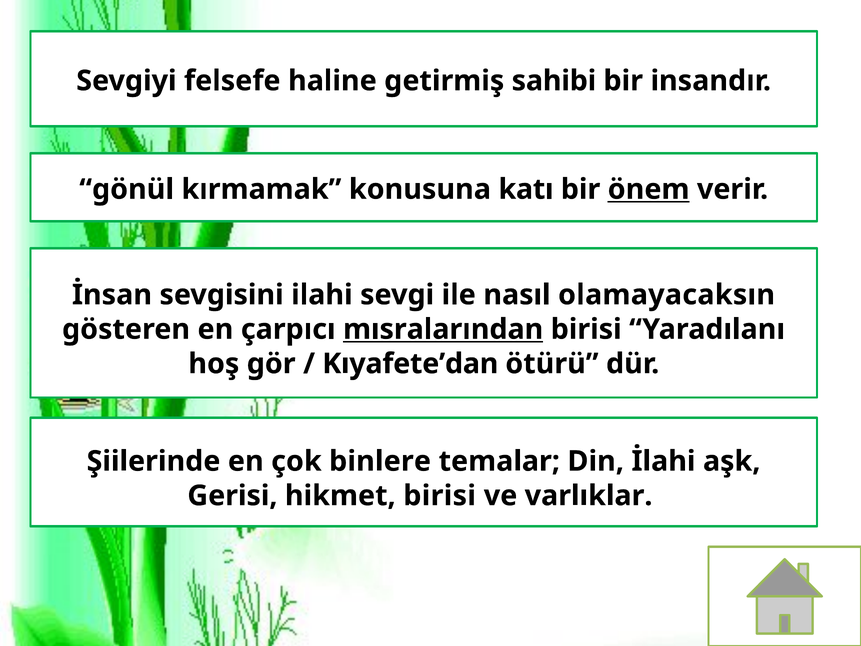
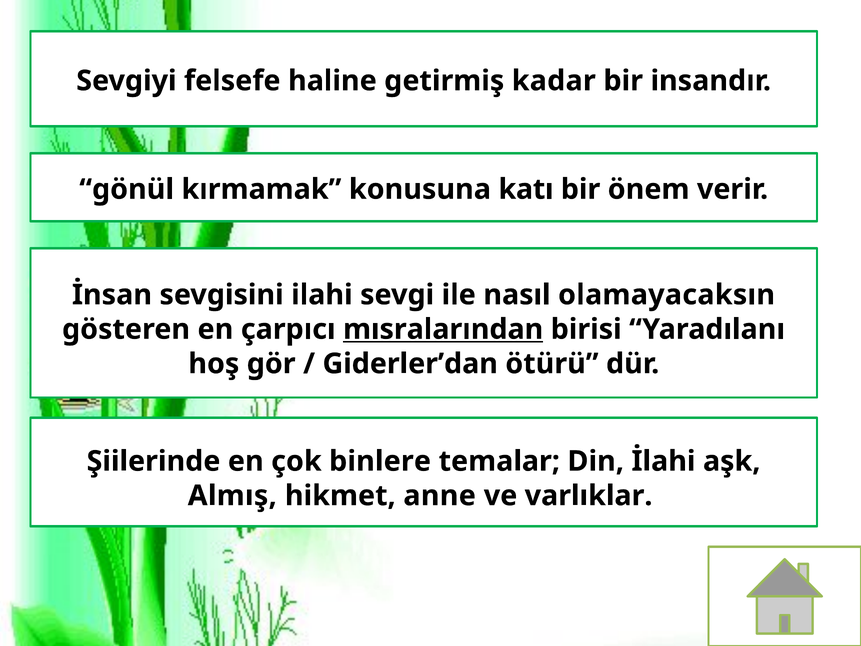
sahibi: sahibi -> kadar
önem underline: present -> none
Kıyafete’dan: Kıyafete’dan -> Giderler’dan
Gerisi: Gerisi -> Almış
hikmet birisi: birisi -> anne
